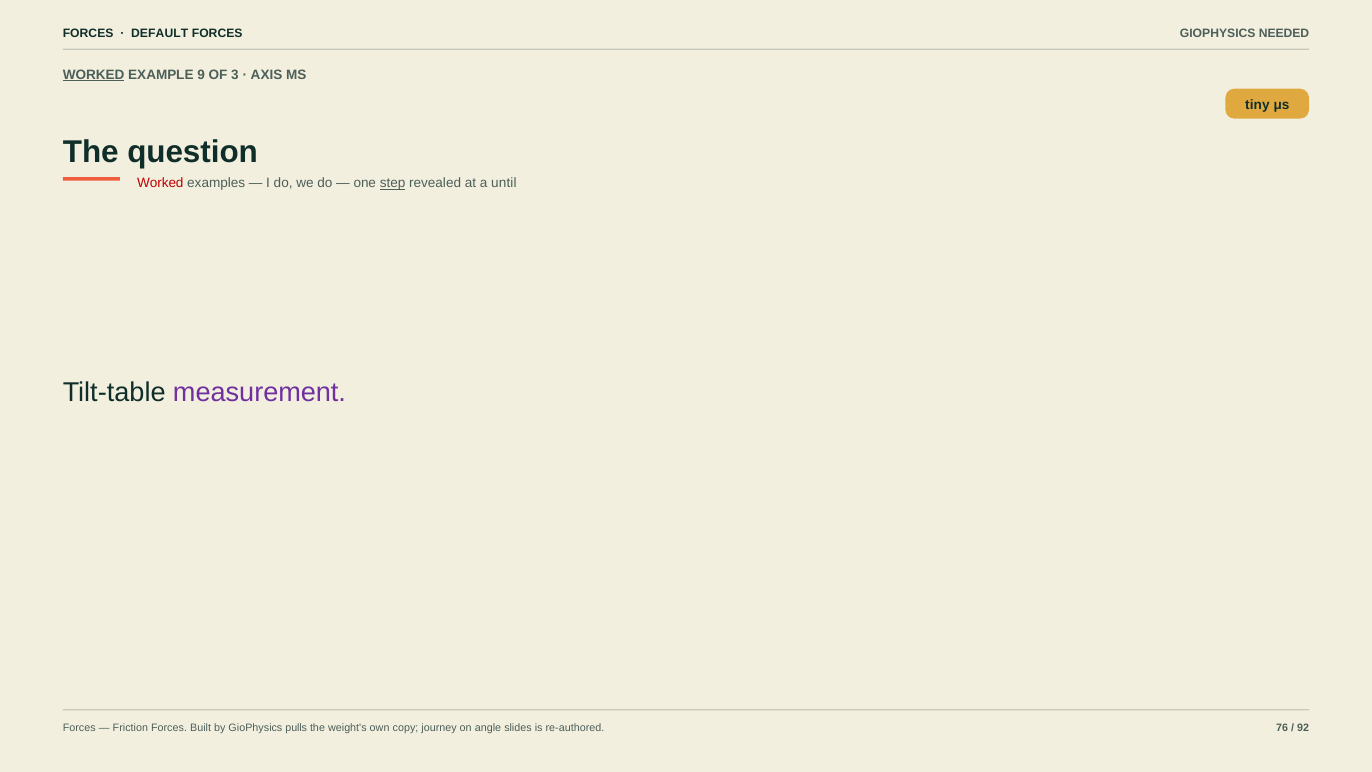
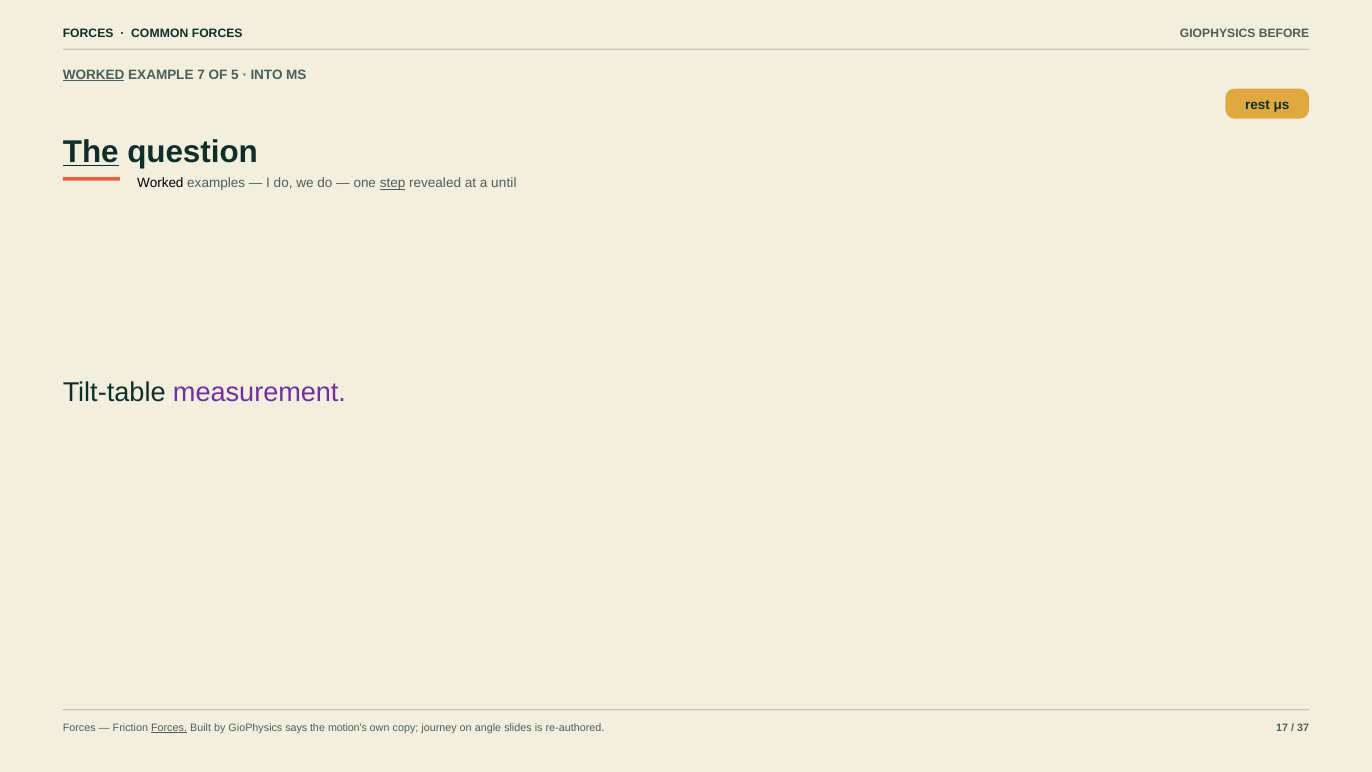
DEFAULT: DEFAULT -> COMMON
NEEDED: NEEDED -> BEFORE
9: 9 -> 7
3: 3 -> 5
AXIS: AXIS -> INTO
tiny: tiny -> rest
The at (91, 152) underline: none -> present
Worked at (160, 183) colour: red -> black
Forces at (169, 727) underline: none -> present
pulls: pulls -> says
weight's: weight's -> motion's
76: 76 -> 17
92: 92 -> 37
